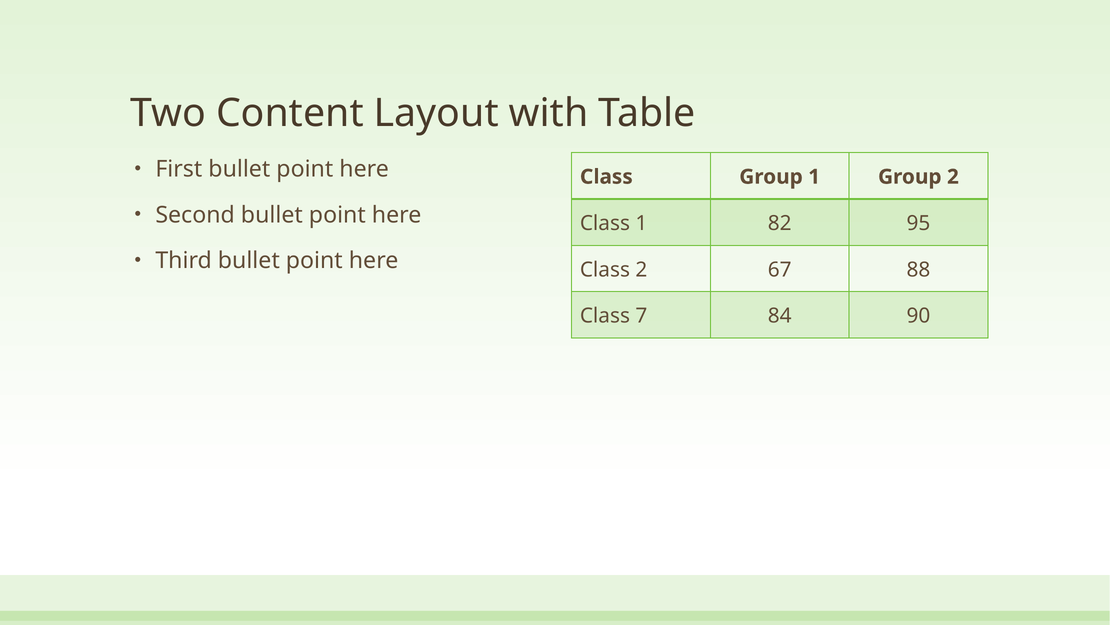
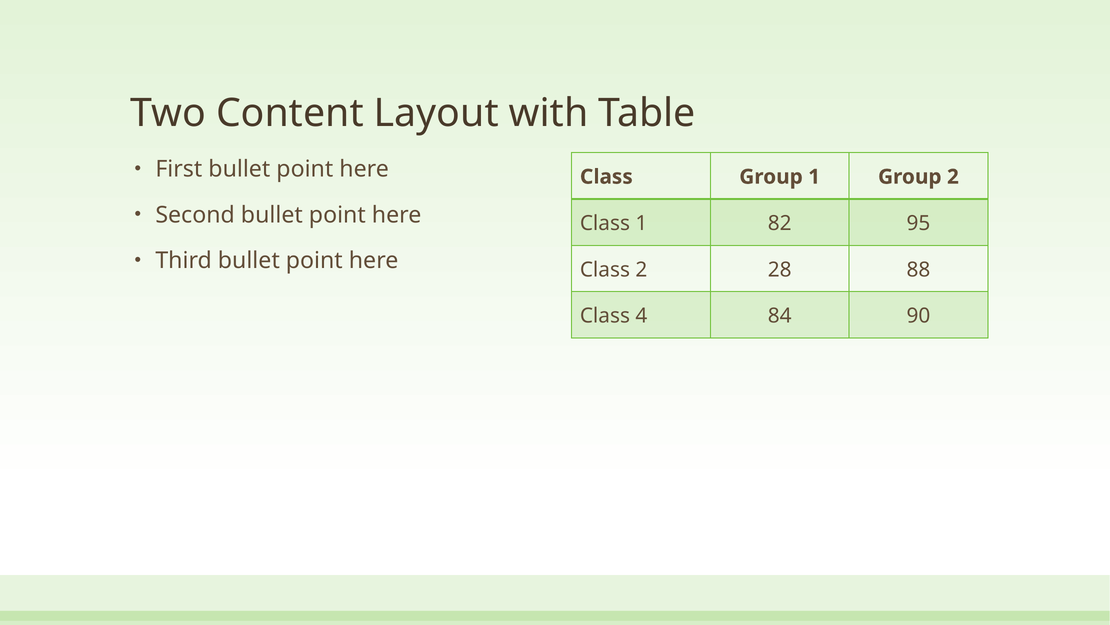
67: 67 -> 28
7: 7 -> 4
